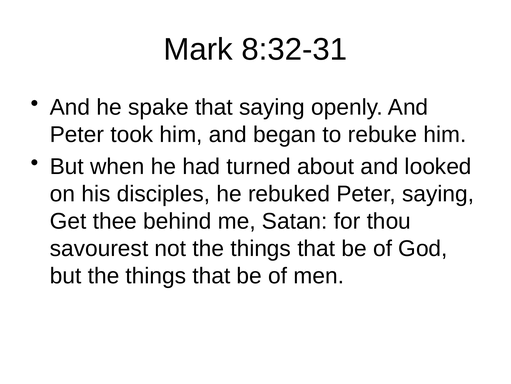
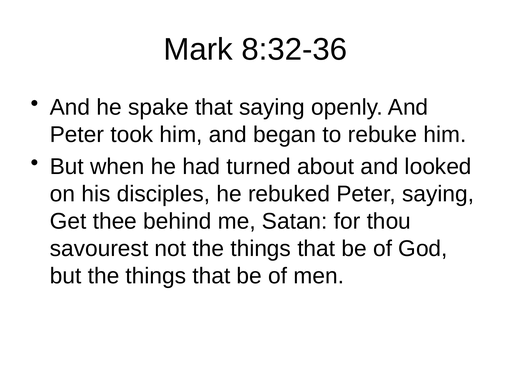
8:32-31: 8:32-31 -> 8:32-36
